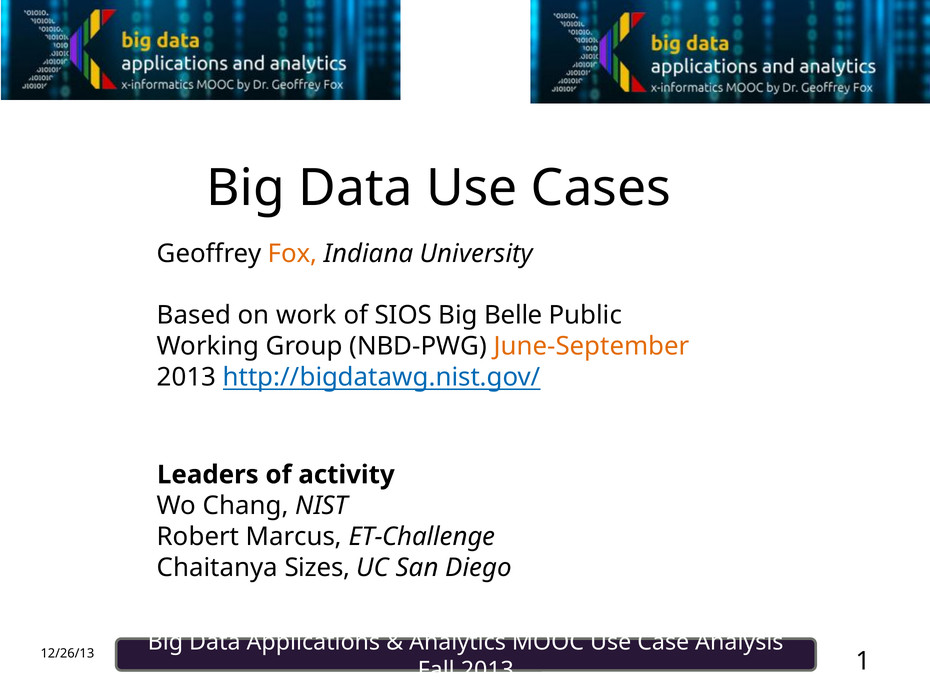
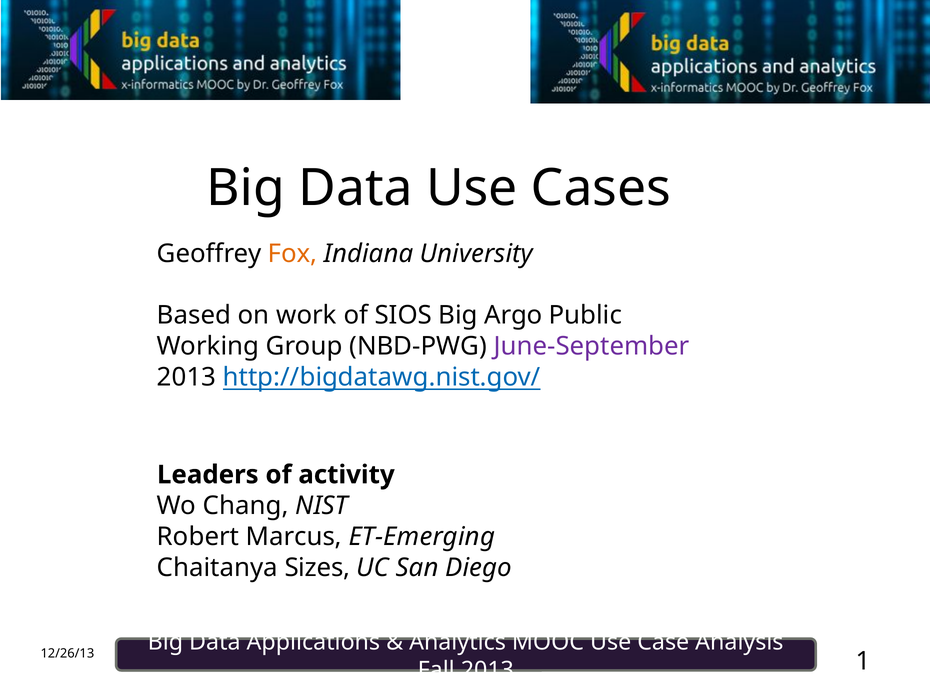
Belle: Belle -> Argo
June-September colour: orange -> purple
ET-Challenge: ET-Challenge -> ET-Emerging
